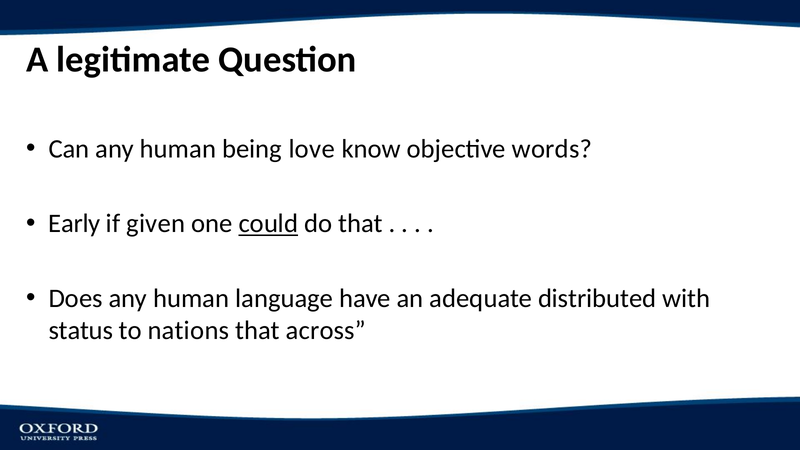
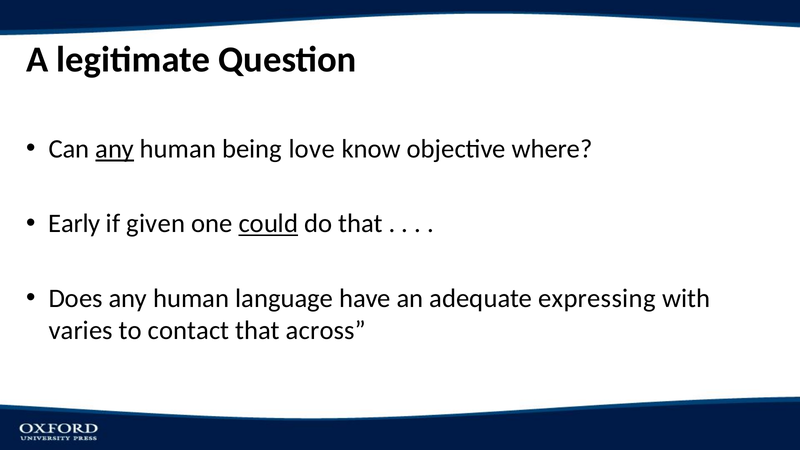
any at (115, 149) underline: none -> present
words: words -> where
distributed: distributed -> expressing
status: status -> varies
nations: nations -> contact
